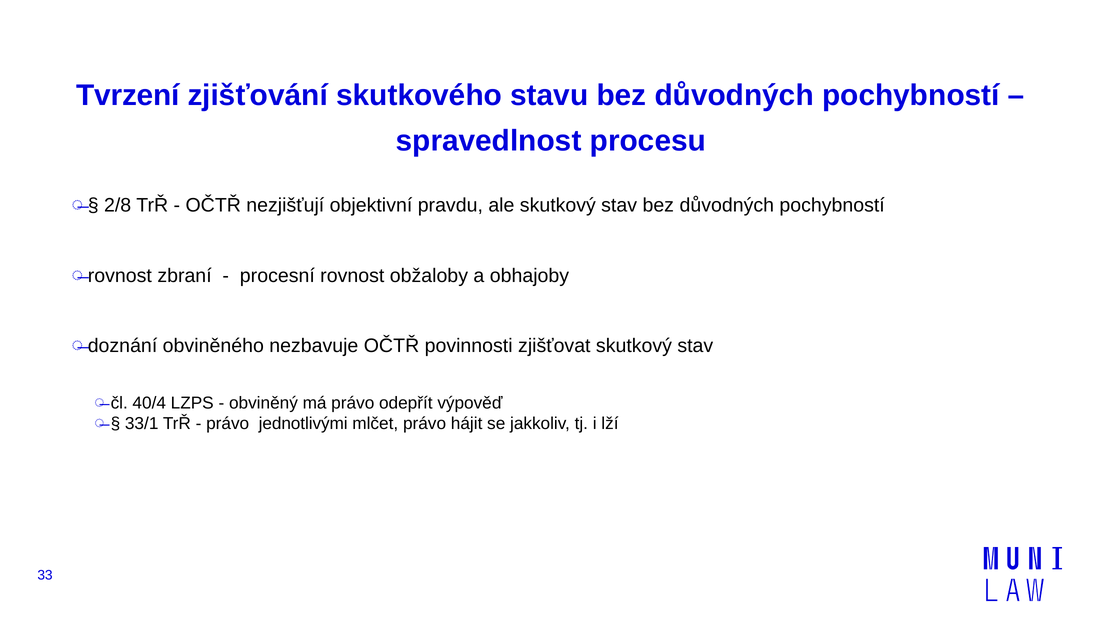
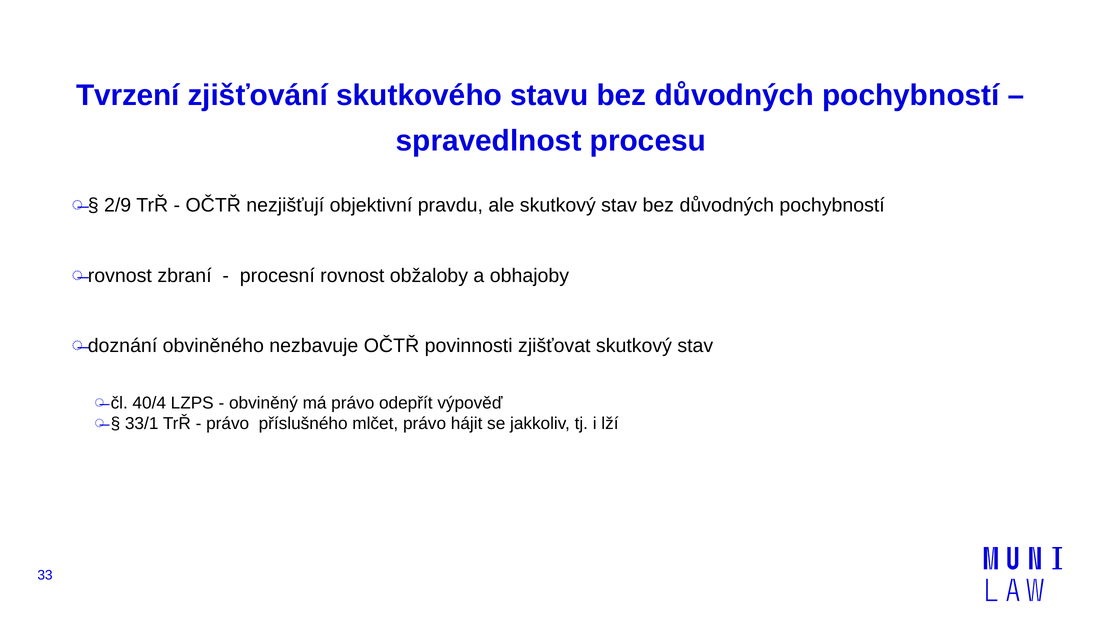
2/8: 2/8 -> 2/9
jednotlivými: jednotlivými -> příslušného
